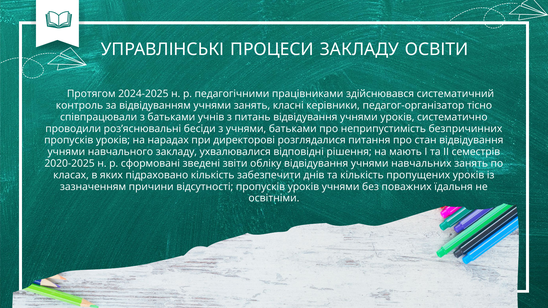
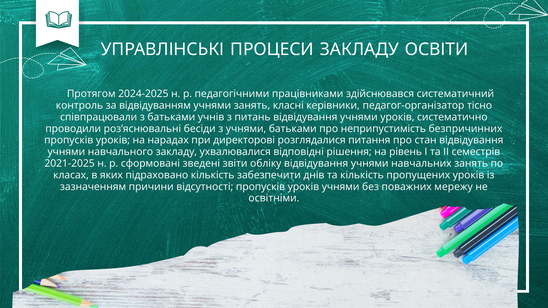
мають: мають -> рівень
2020-2025: 2020-2025 -> 2021-2025
їдальня: їдальня -> мережу
